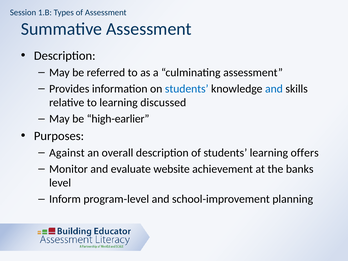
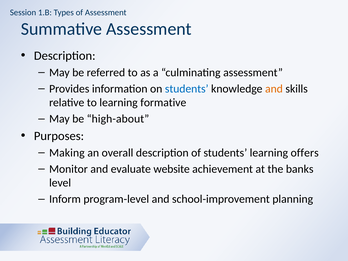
and at (274, 89) colour: blue -> orange
discussed: discussed -> formative
high-earlier: high-earlier -> high-about
Against: Against -> Making
